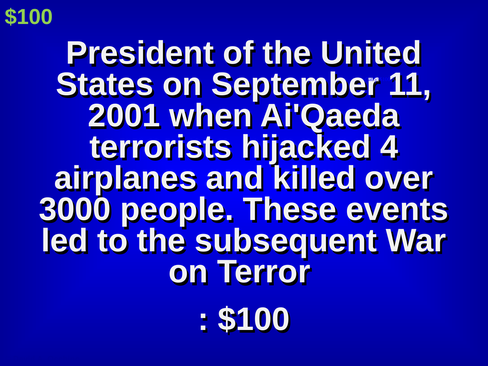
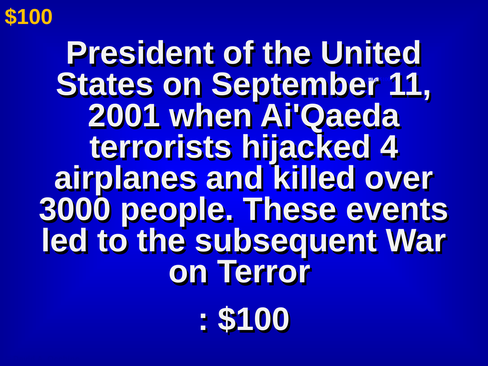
$100 at (29, 17) colour: light green -> yellow
